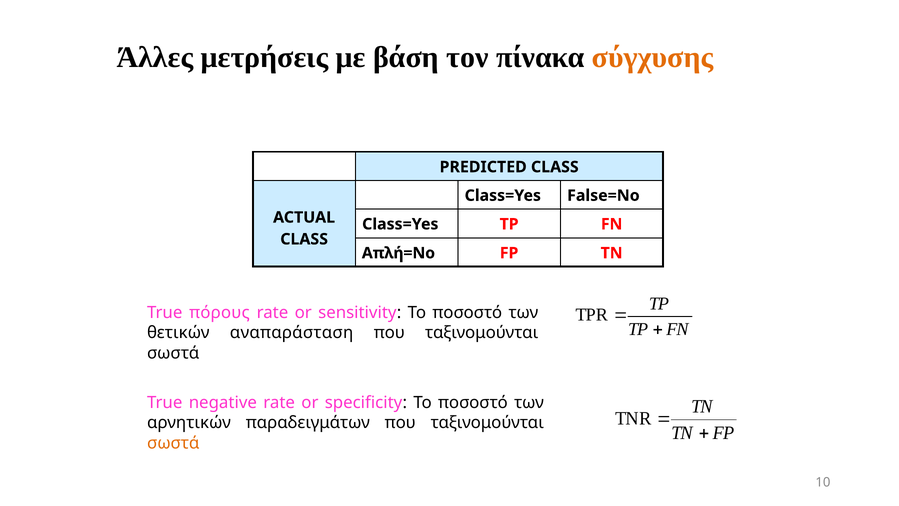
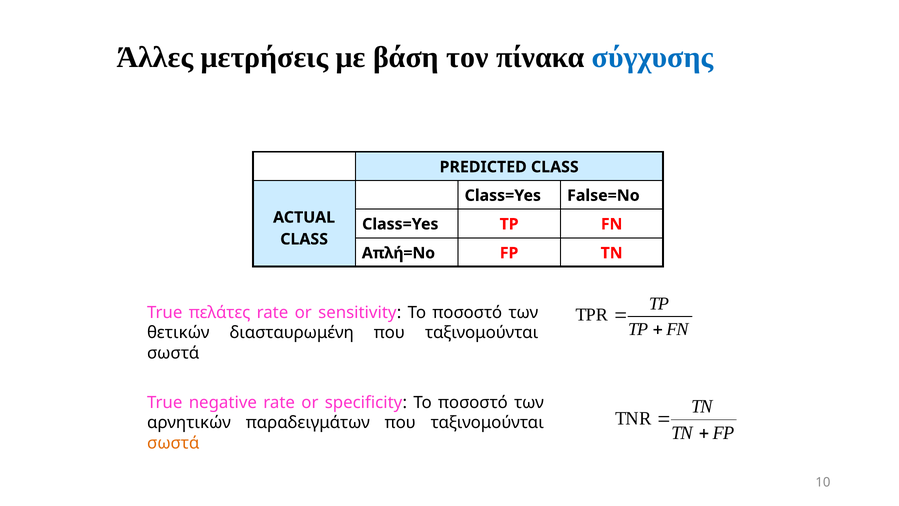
σύγχυσης colour: orange -> blue
πόρους: πόρους -> πελάτες
αναπαράσταση: αναπαράσταση -> διασταυρωμένη
